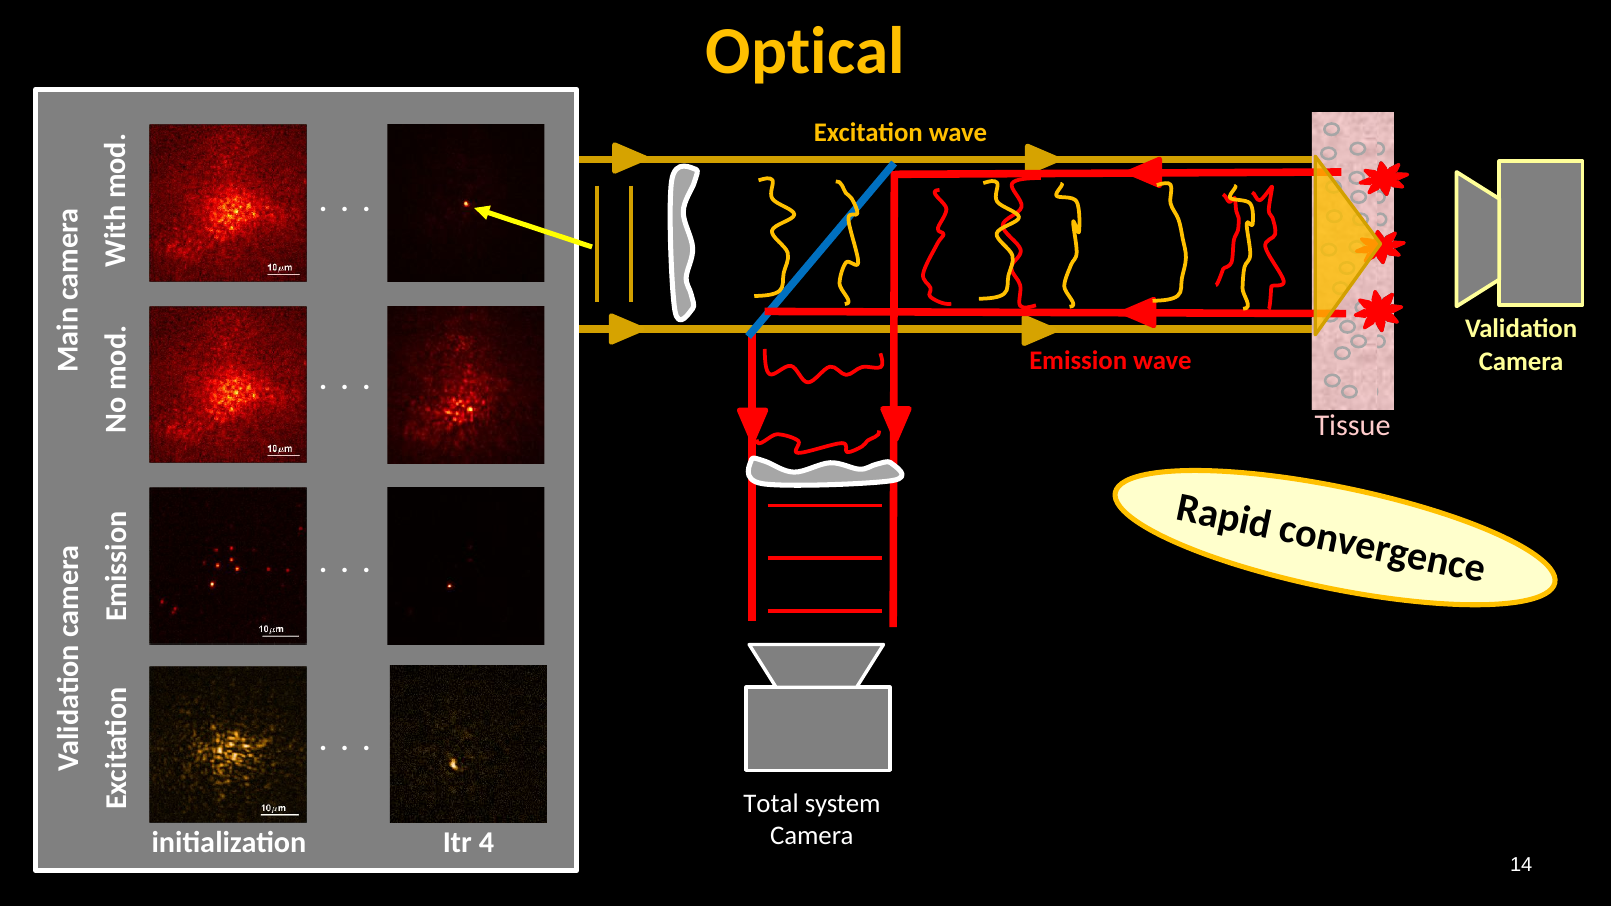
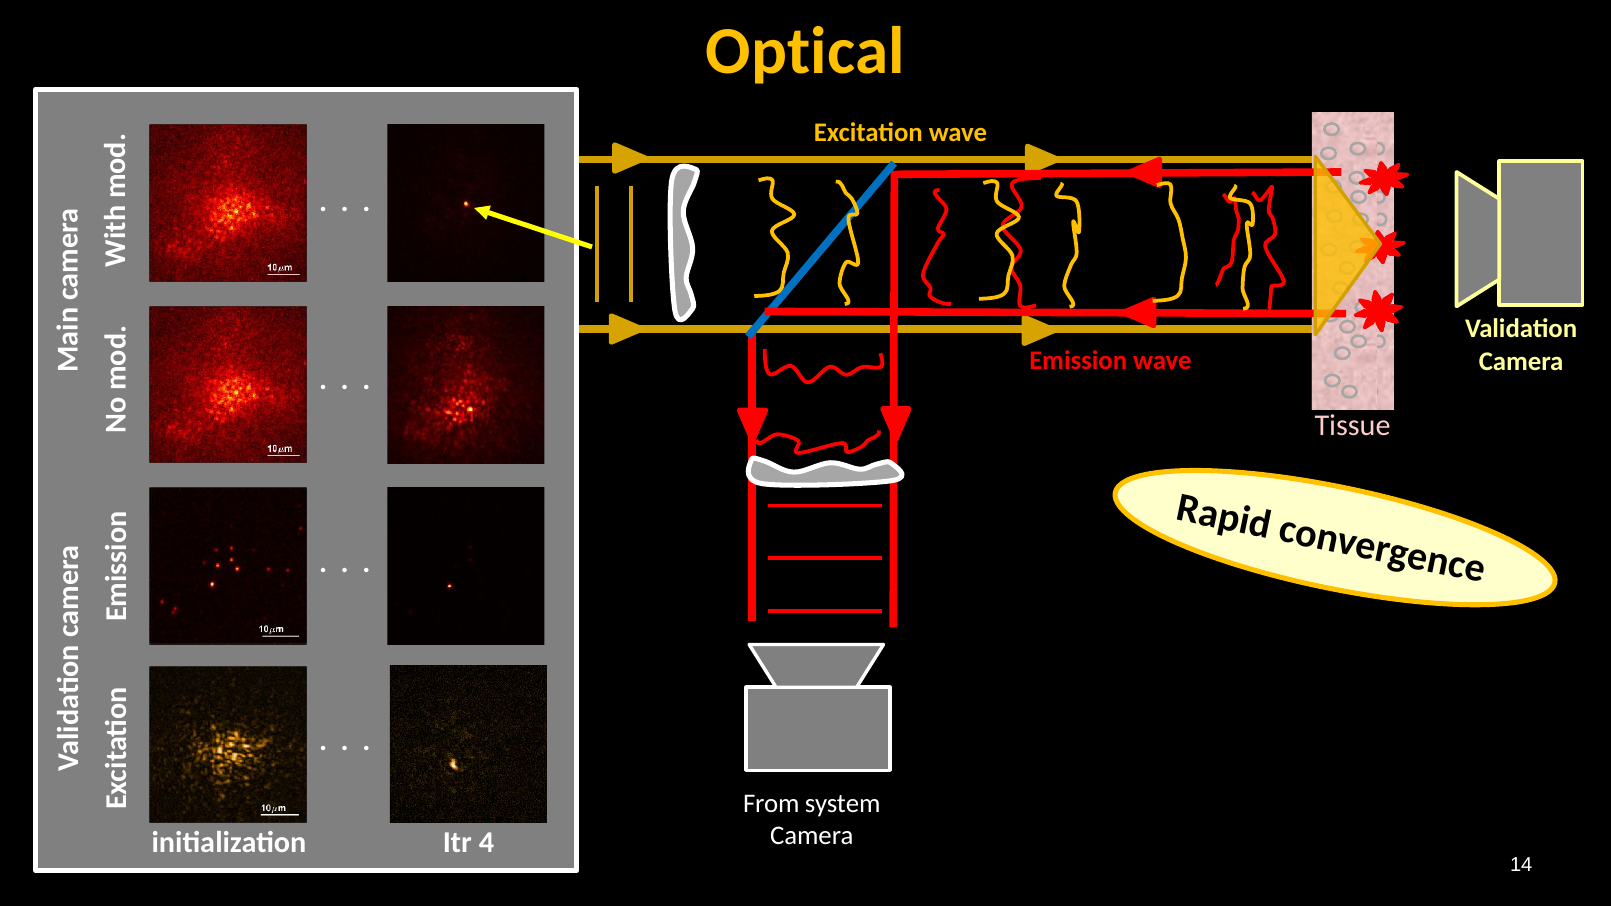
Total at (771, 804): Total -> From
